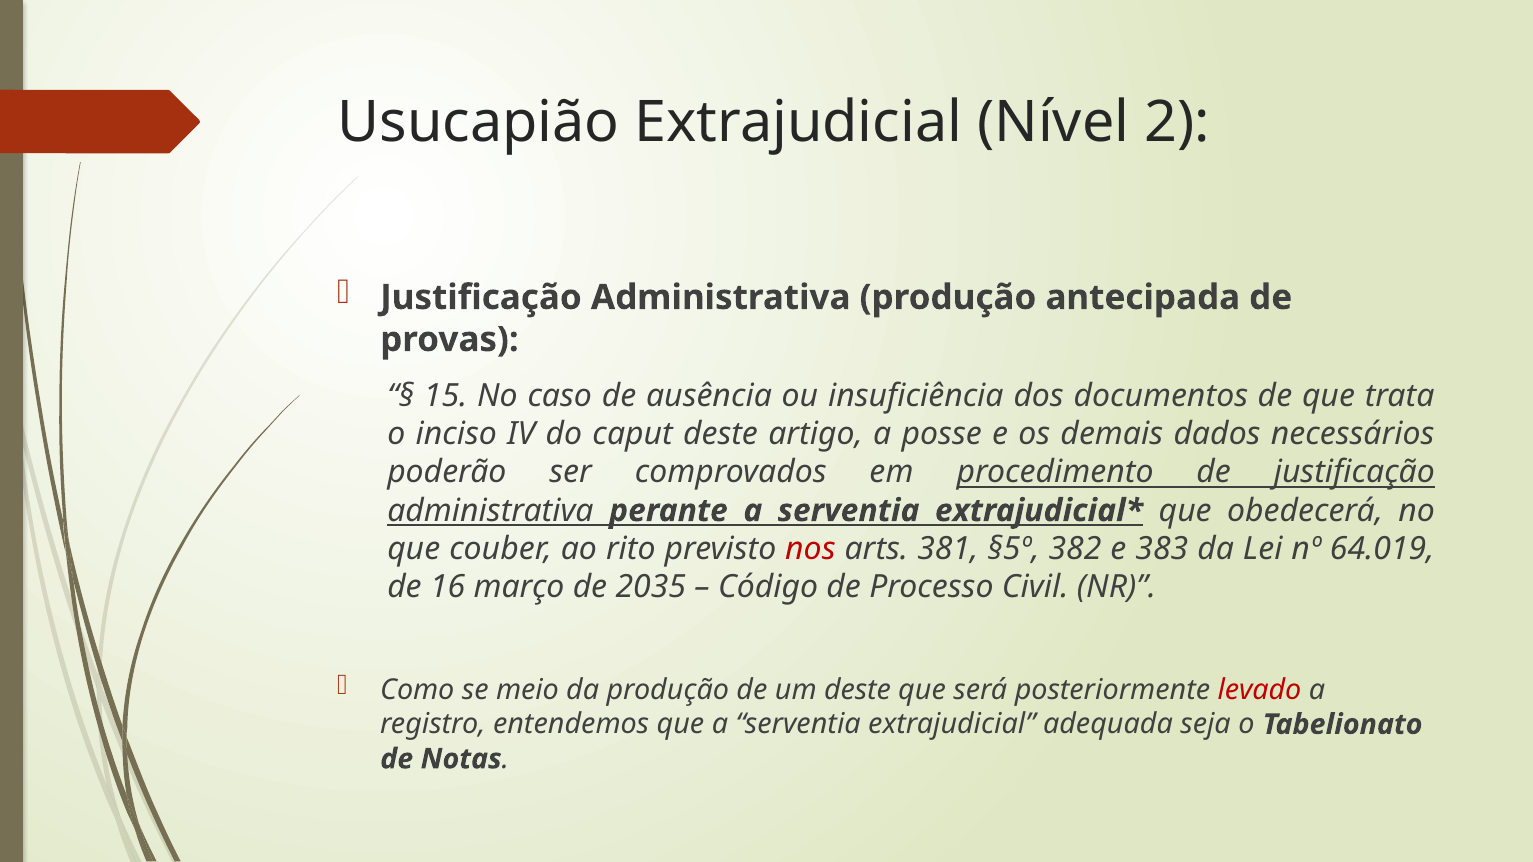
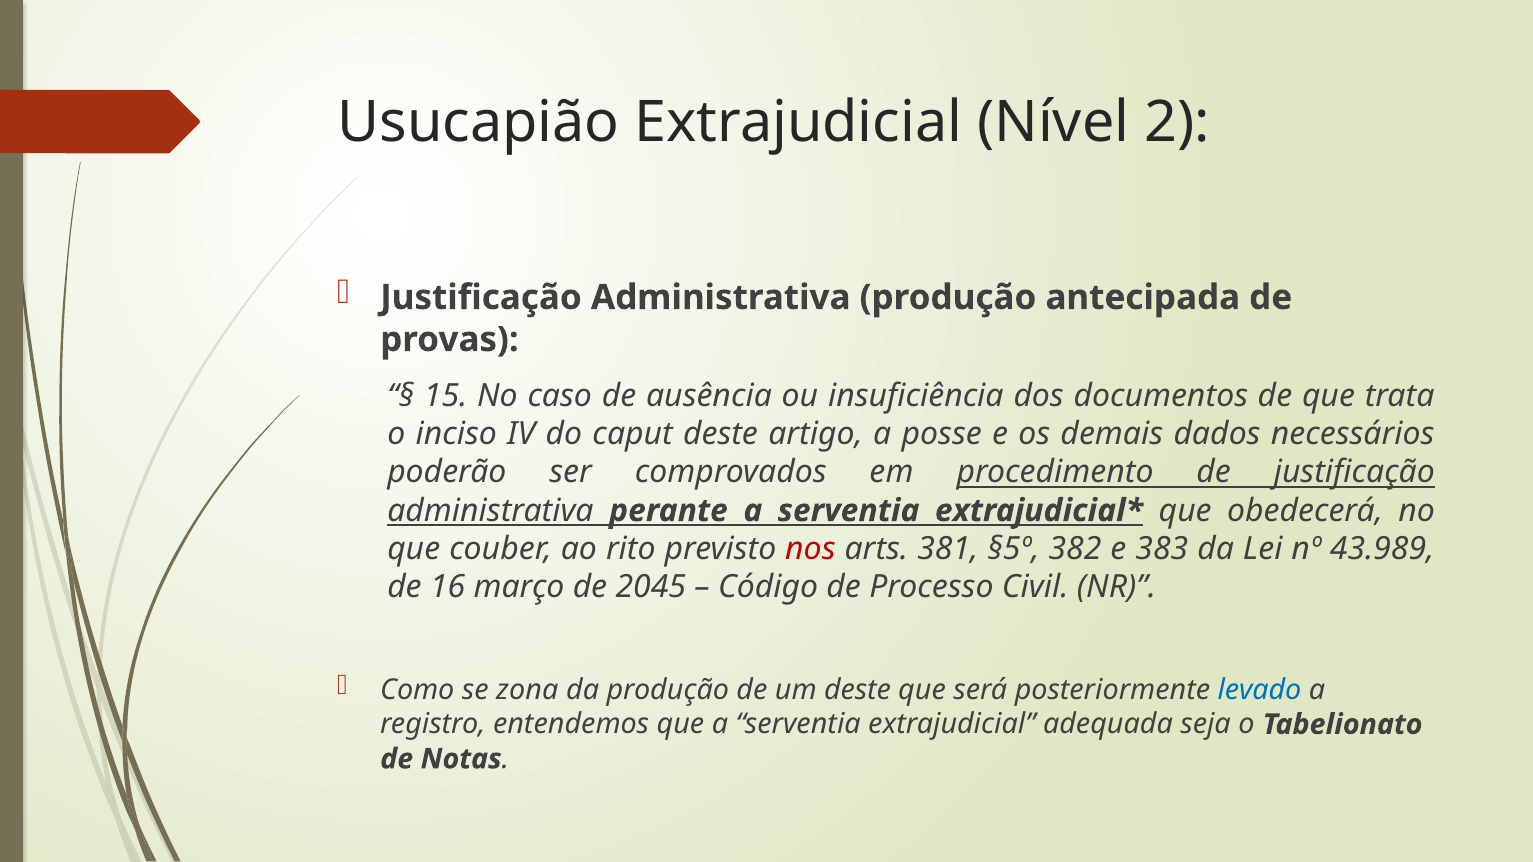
64.019: 64.019 -> 43.989
2035: 2035 -> 2045
meio: meio -> zona
levado colour: red -> blue
